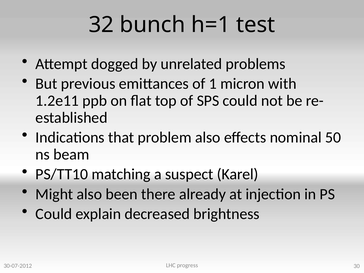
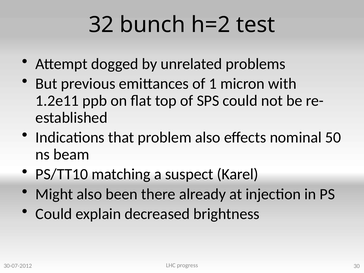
h=1: h=1 -> h=2
